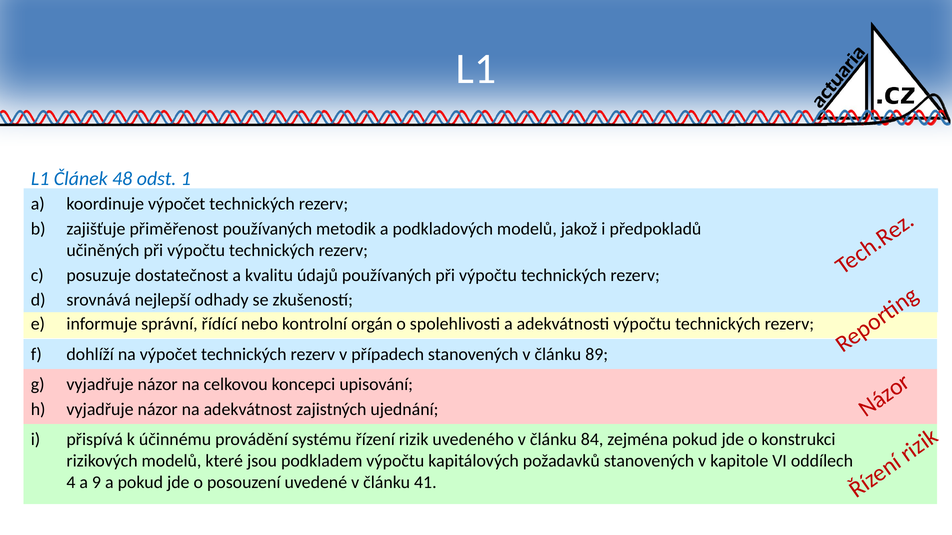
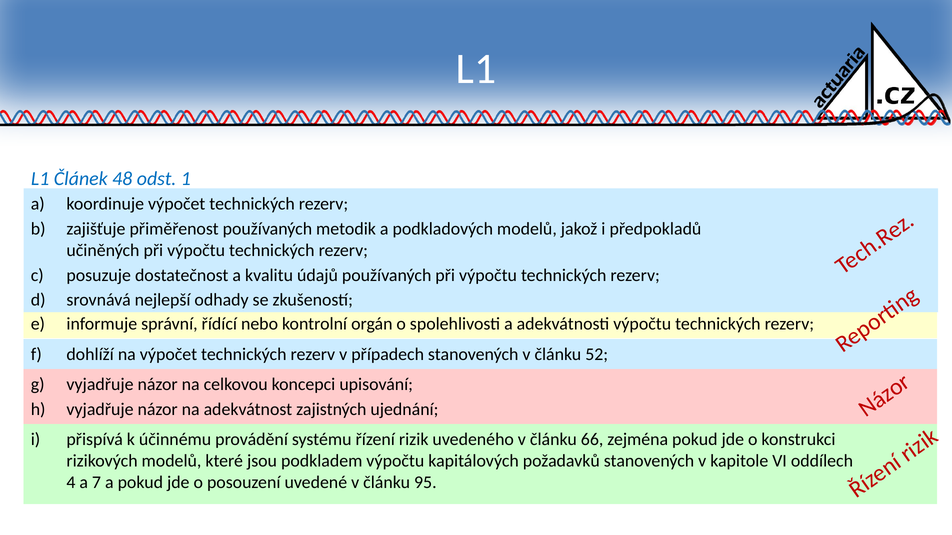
89: 89 -> 52
84: 84 -> 66
9: 9 -> 7
41: 41 -> 95
